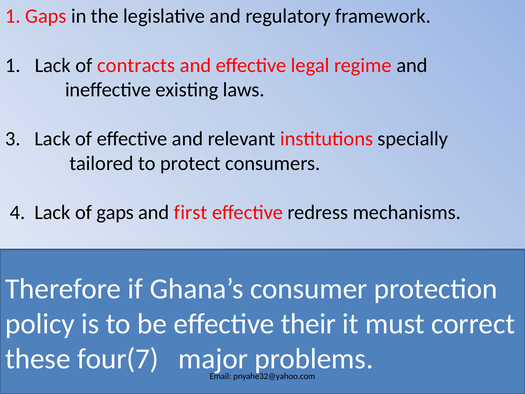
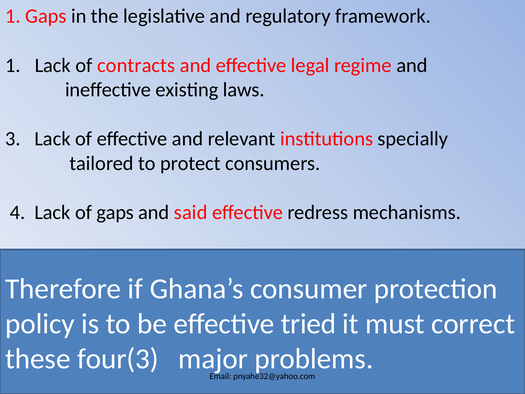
first: first -> said
their: their -> tried
four(7: four(7 -> four(3
